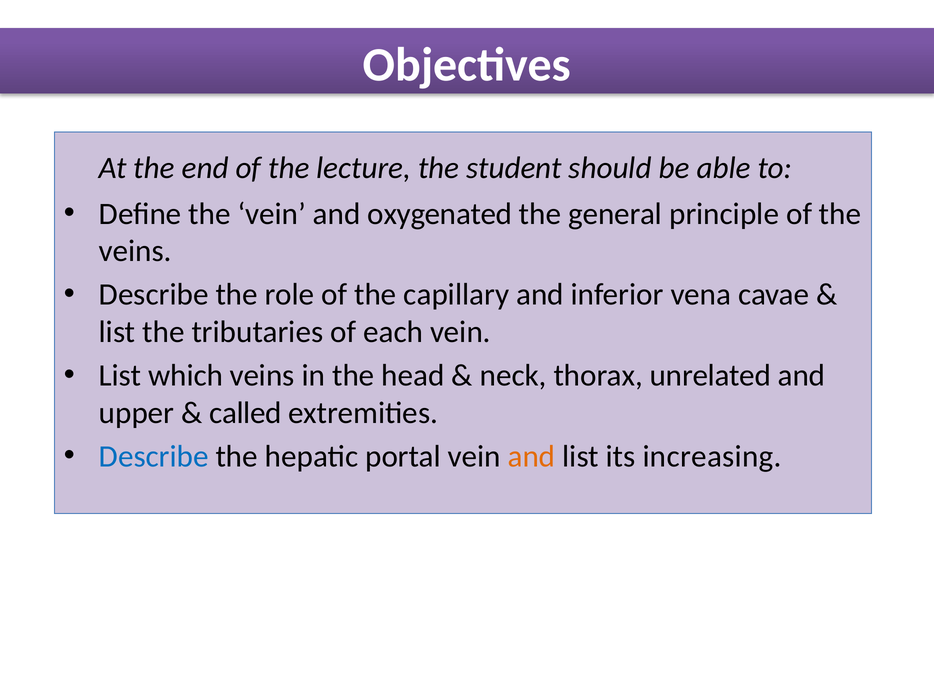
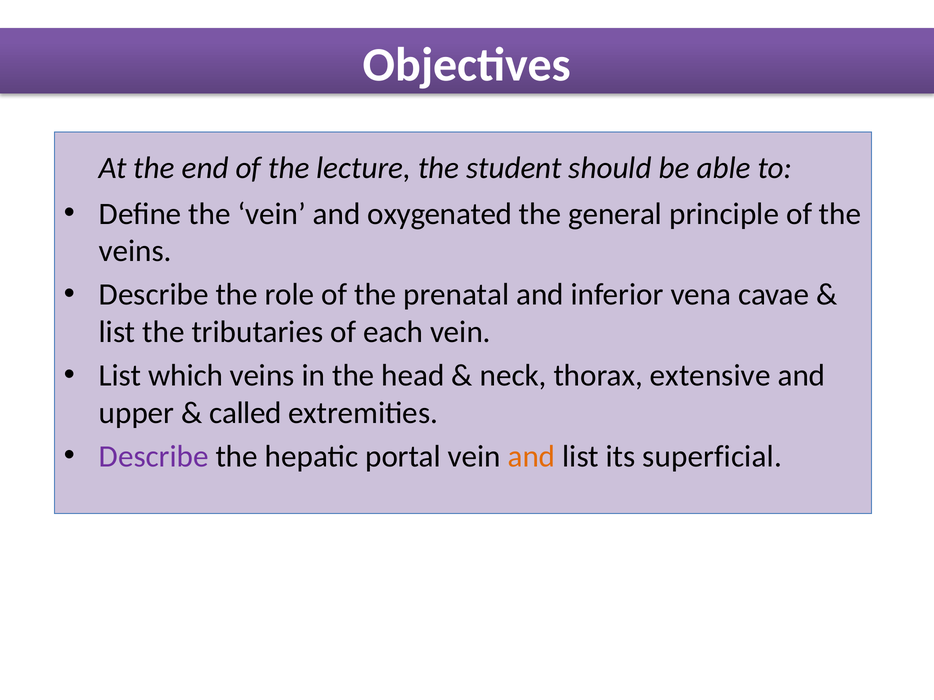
capillary: capillary -> prenatal
unrelated: unrelated -> extensive
Describe at (154, 457) colour: blue -> purple
increasing: increasing -> superficial
